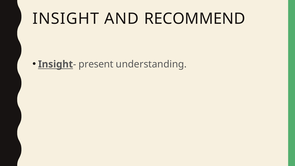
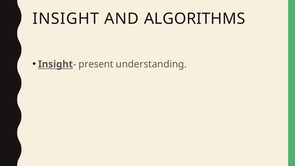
RECOMMEND: RECOMMEND -> ALGORITHMS
